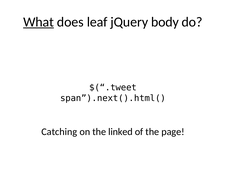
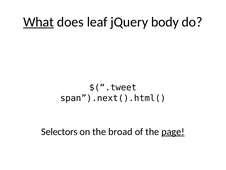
Catching: Catching -> Selectors
linked: linked -> broad
page underline: none -> present
